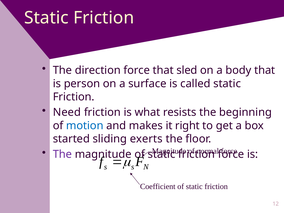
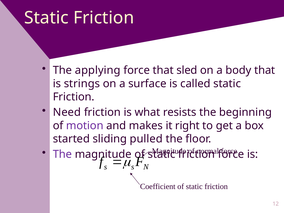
direction: direction -> applying
person: person -> strings
motion colour: blue -> purple
exerts: exerts -> pulled
